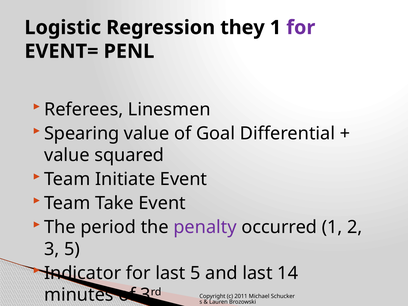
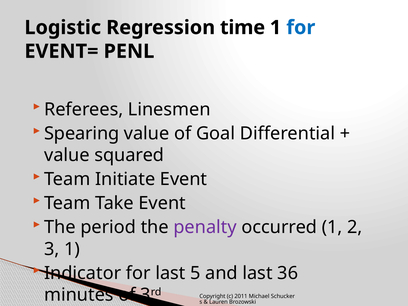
they: they -> time
for at (301, 28) colour: purple -> blue
3 5: 5 -> 1
14: 14 -> 36
